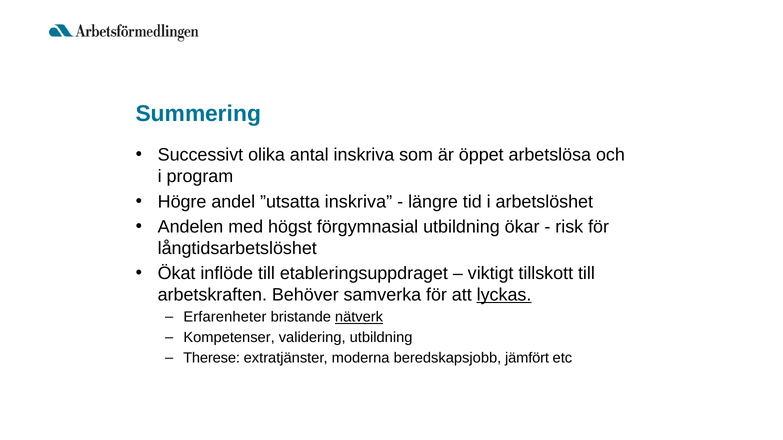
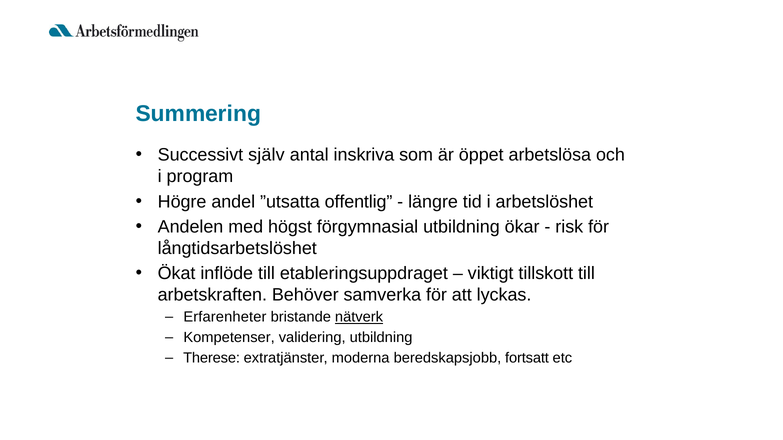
olika: olika -> själv
”utsatta inskriva: inskriva -> offentlig
lyckas underline: present -> none
jämfört: jämfört -> fortsatt
